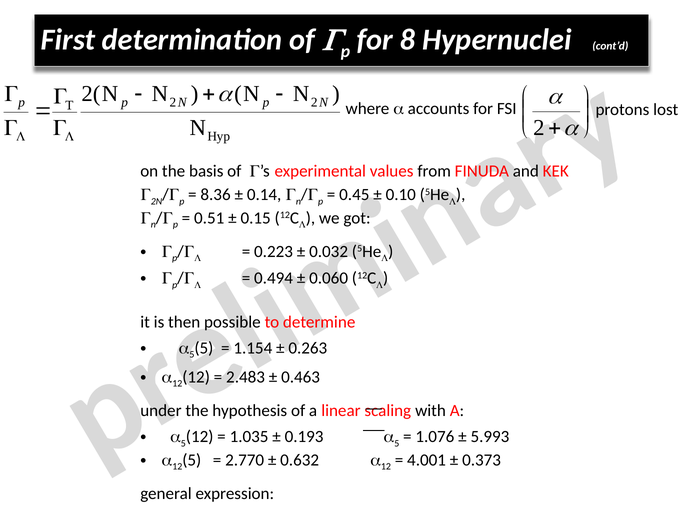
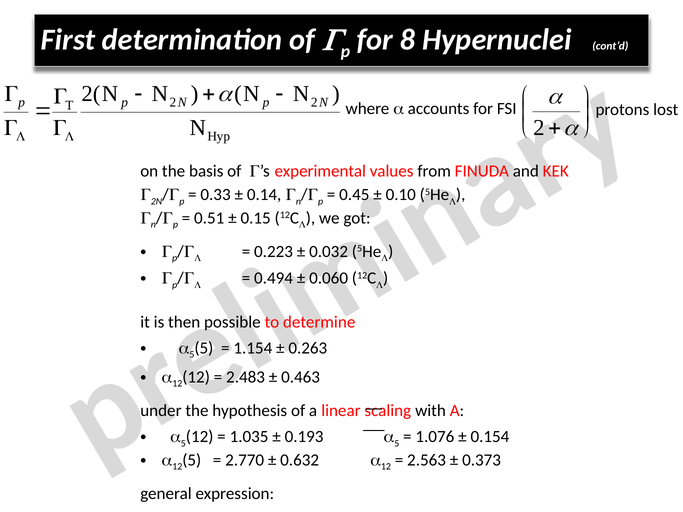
8.36: 8.36 -> 0.33
5.993: 5.993 -> 0.154
4.001: 4.001 -> 2.563
